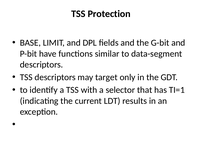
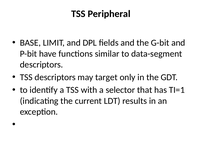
Protection: Protection -> Peripheral
